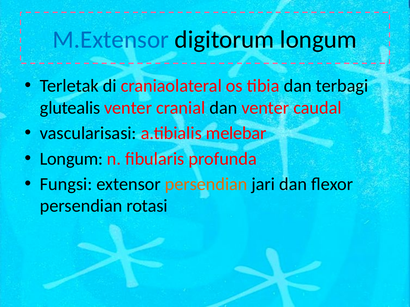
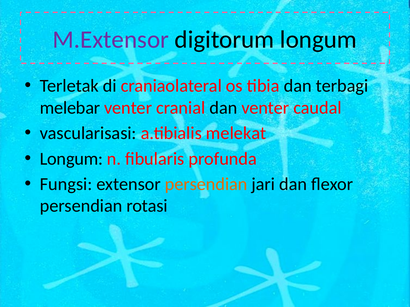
M.Extensor colour: blue -> purple
glutealis: glutealis -> melebar
melebar: melebar -> melekat
